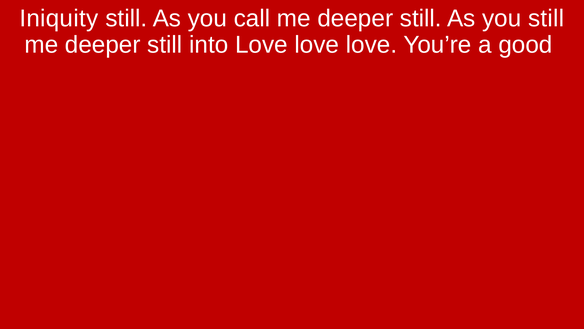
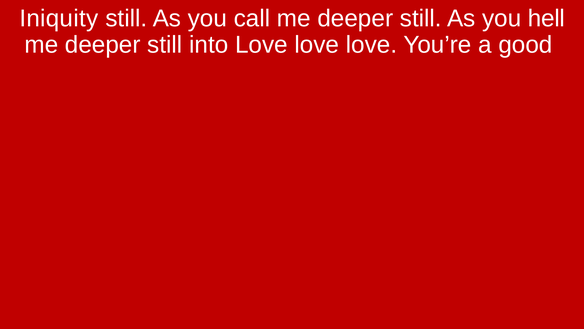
you still: still -> hell
